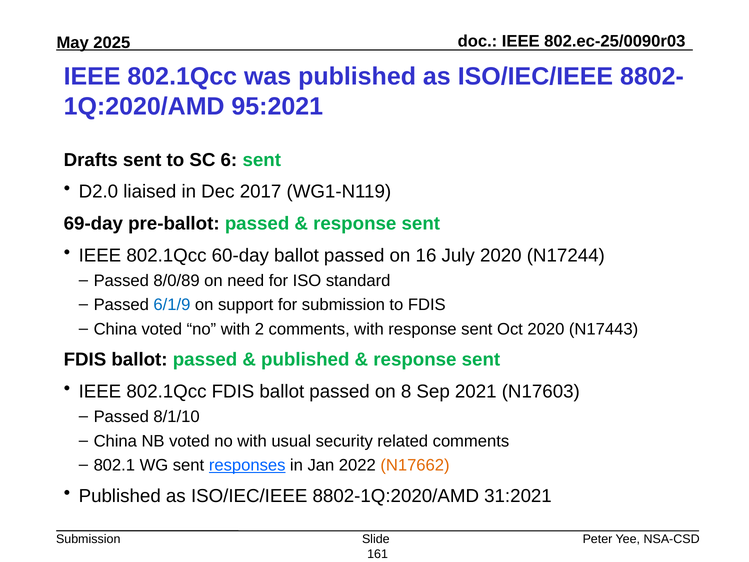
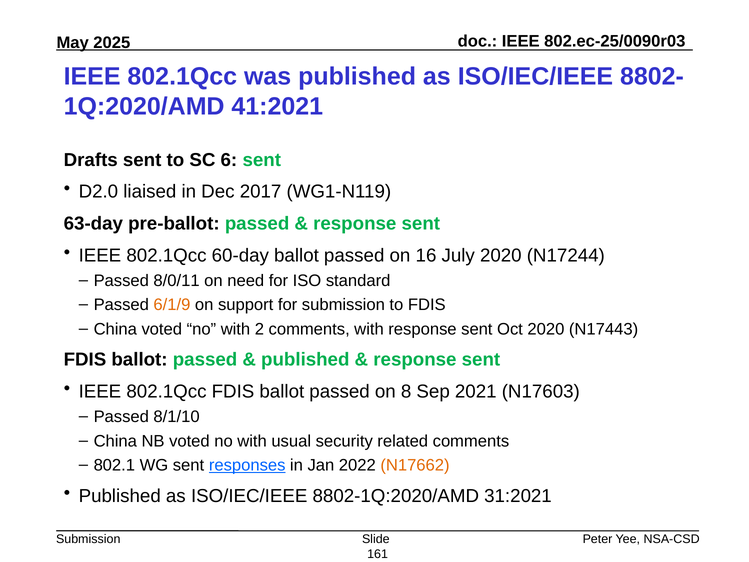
95:2021: 95:2021 -> 41:2021
69-day: 69-day -> 63-day
8/0/89: 8/0/89 -> 8/0/11
6/1/9 colour: blue -> orange
